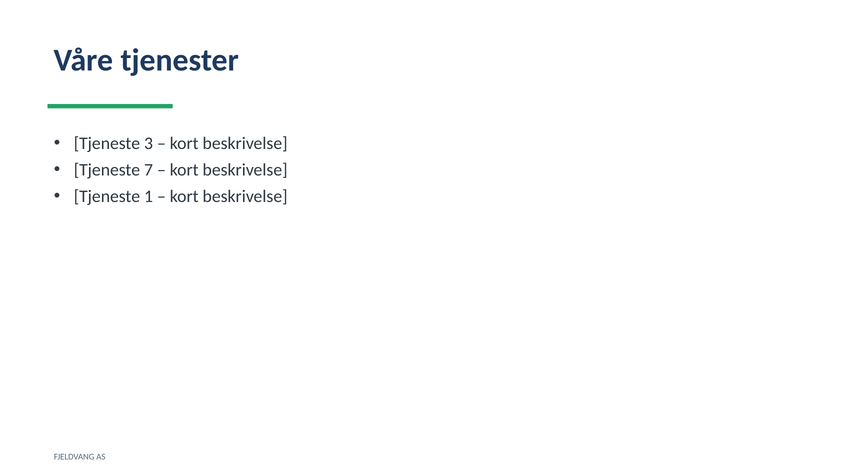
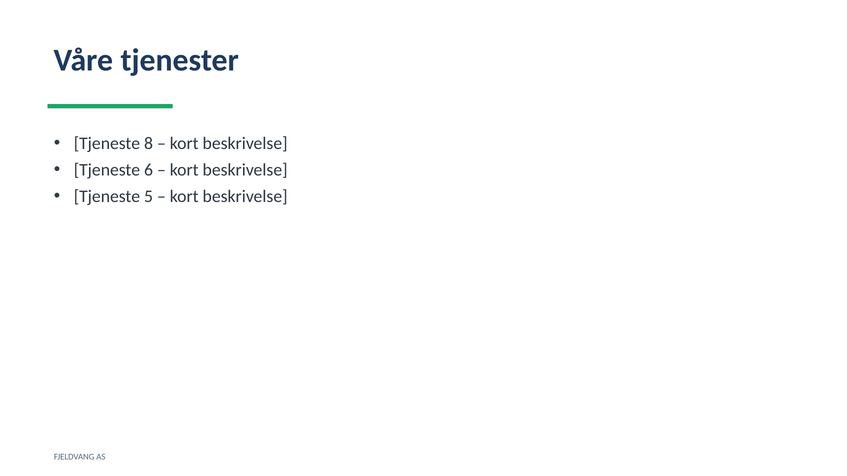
3: 3 -> 8
7: 7 -> 6
1: 1 -> 5
